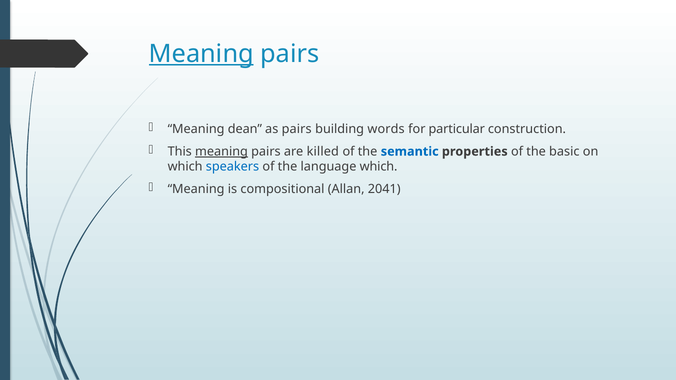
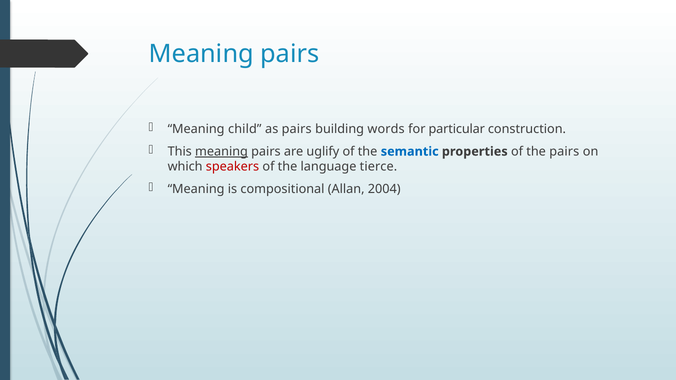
Meaning at (201, 54) underline: present -> none
dean: dean -> child
killed: killed -> uglify
the basic: basic -> pairs
speakers colour: blue -> red
language which: which -> tierce
2041: 2041 -> 2004
